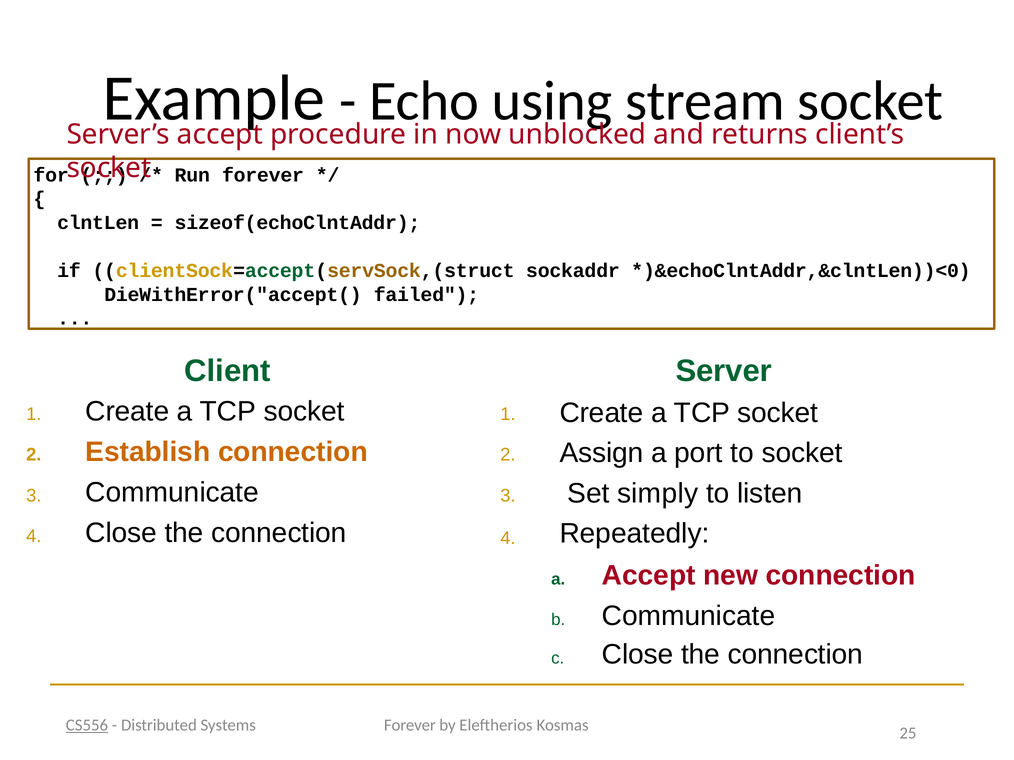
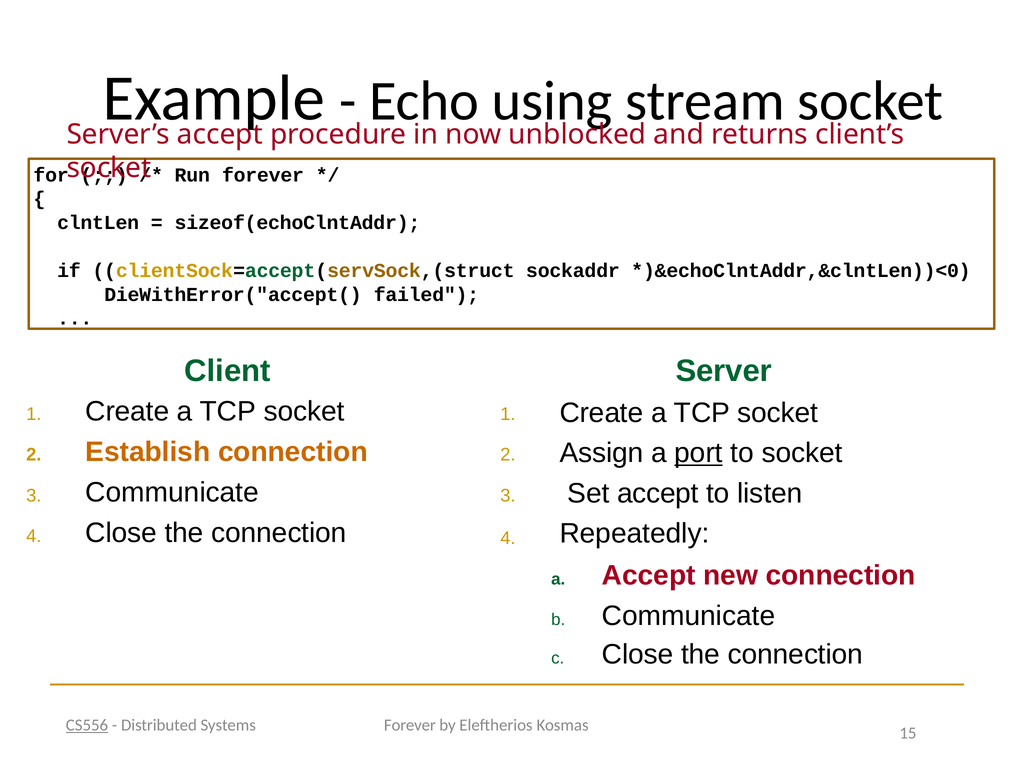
port underline: none -> present
Set simply: simply -> accept
25: 25 -> 15
